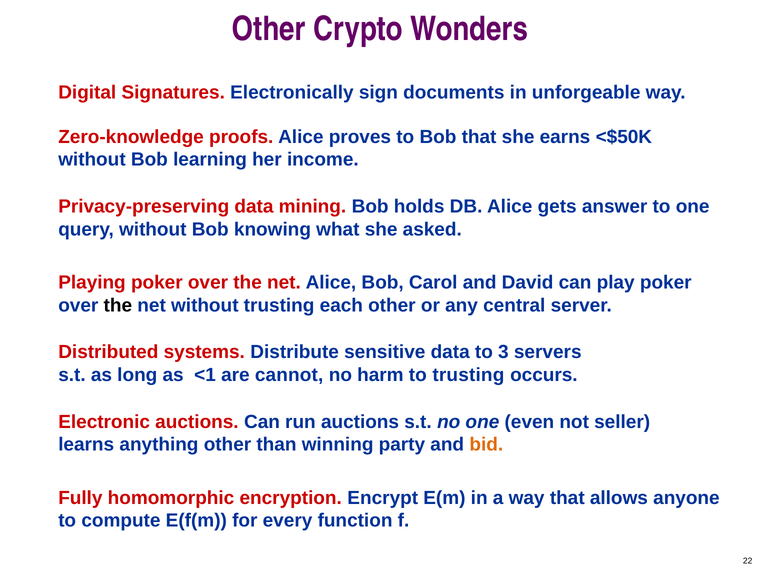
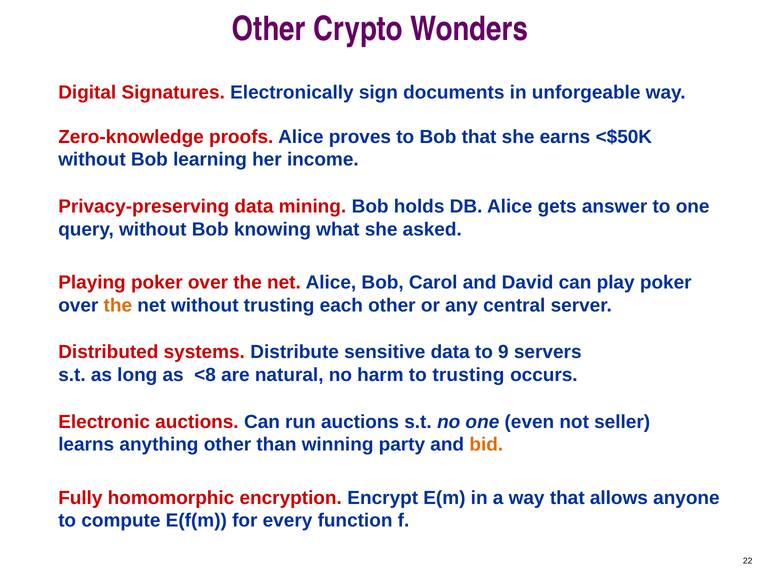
the at (118, 305) colour: black -> orange
3: 3 -> 9
<1: <1 -> <8
cannot: cannot -> natural
